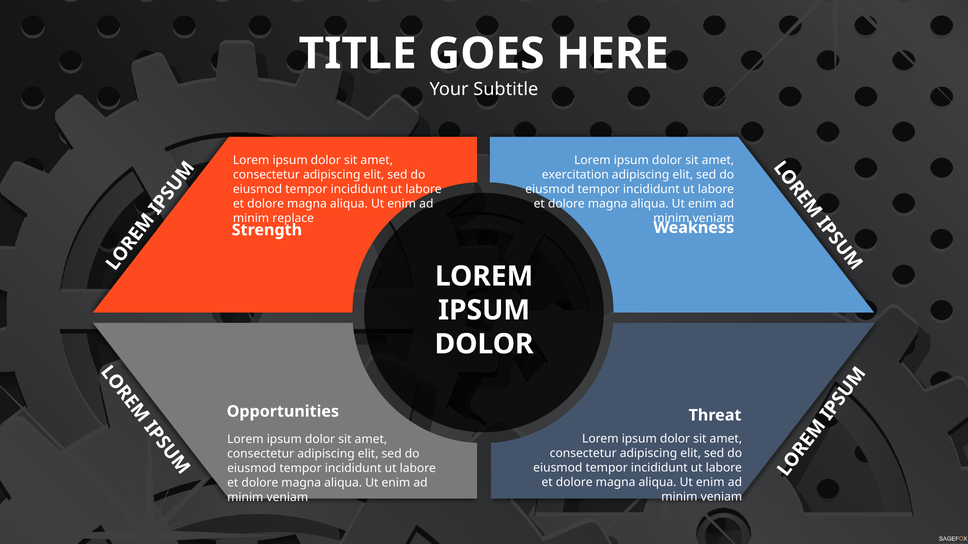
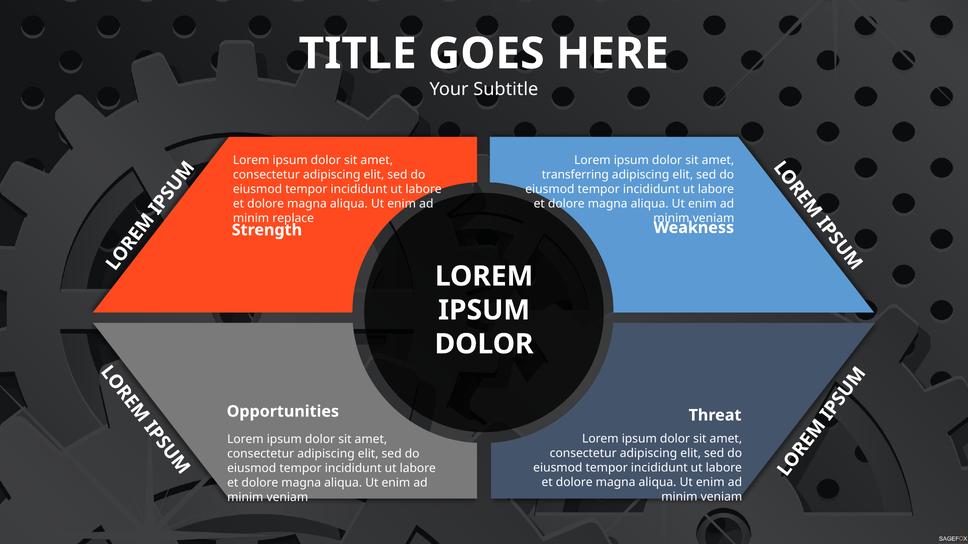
exercitation: exercitation -> transferring
